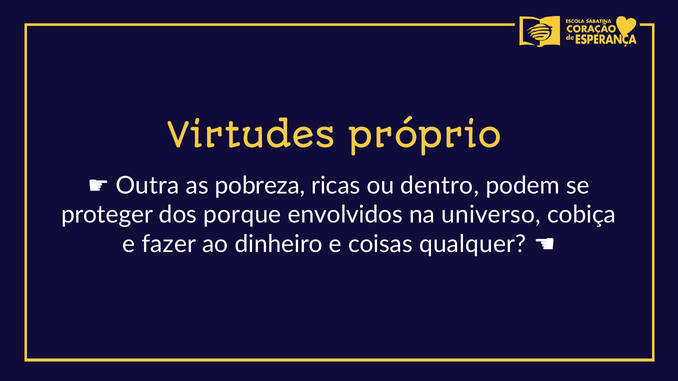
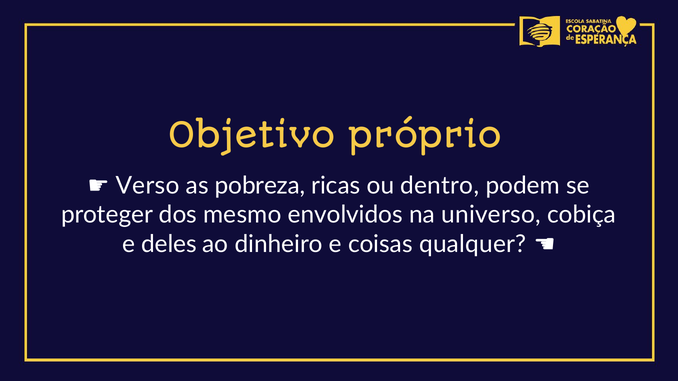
Virtudes: Virtudes -> Objetivo
Outra: Outra -> Verso
porque: porque -> mesmo
fazer: fazer -> deles
